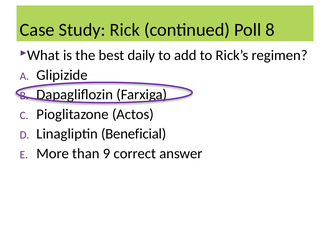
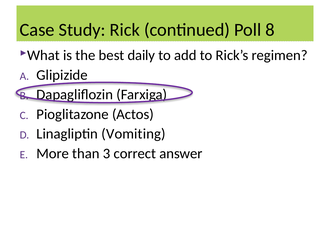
Beneficial: Beneficial -> Vomiting
9: 9 -> 3
